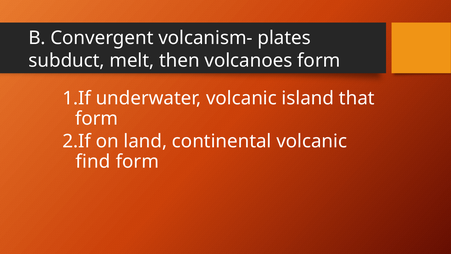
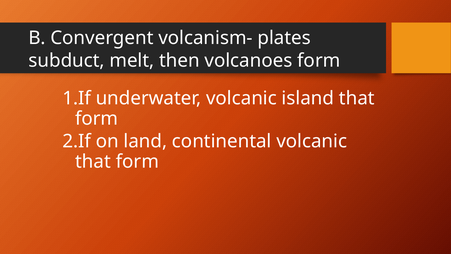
find at (93, 161): find -> that
